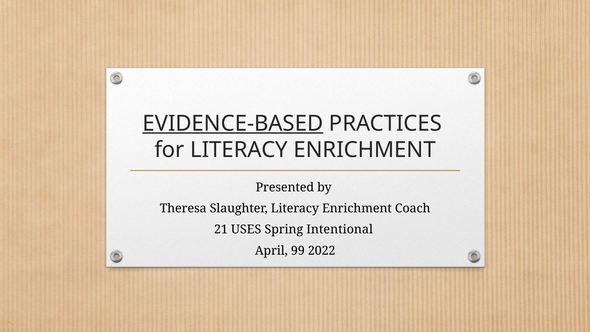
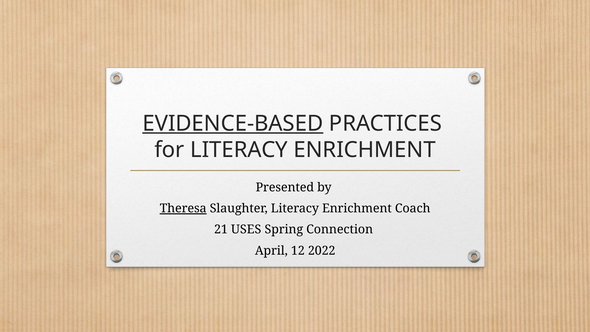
Theresa underline: none -> present
Intentional: Intentional -> Connection
99: 99 -> 12
